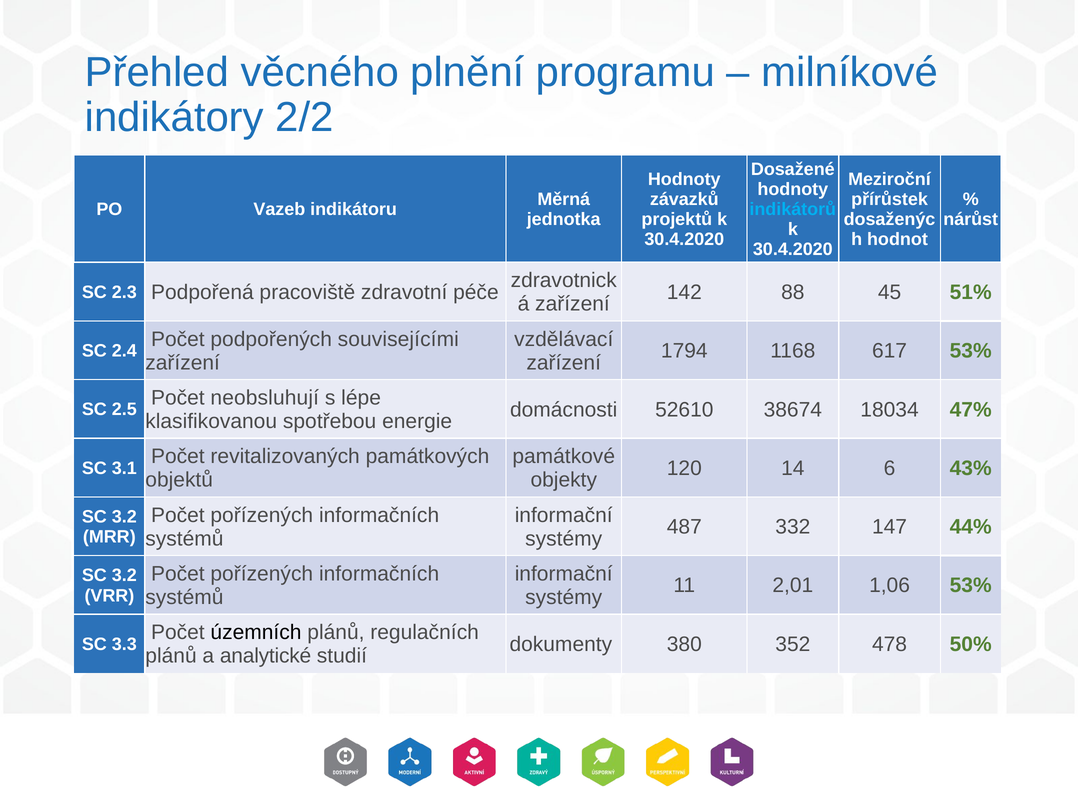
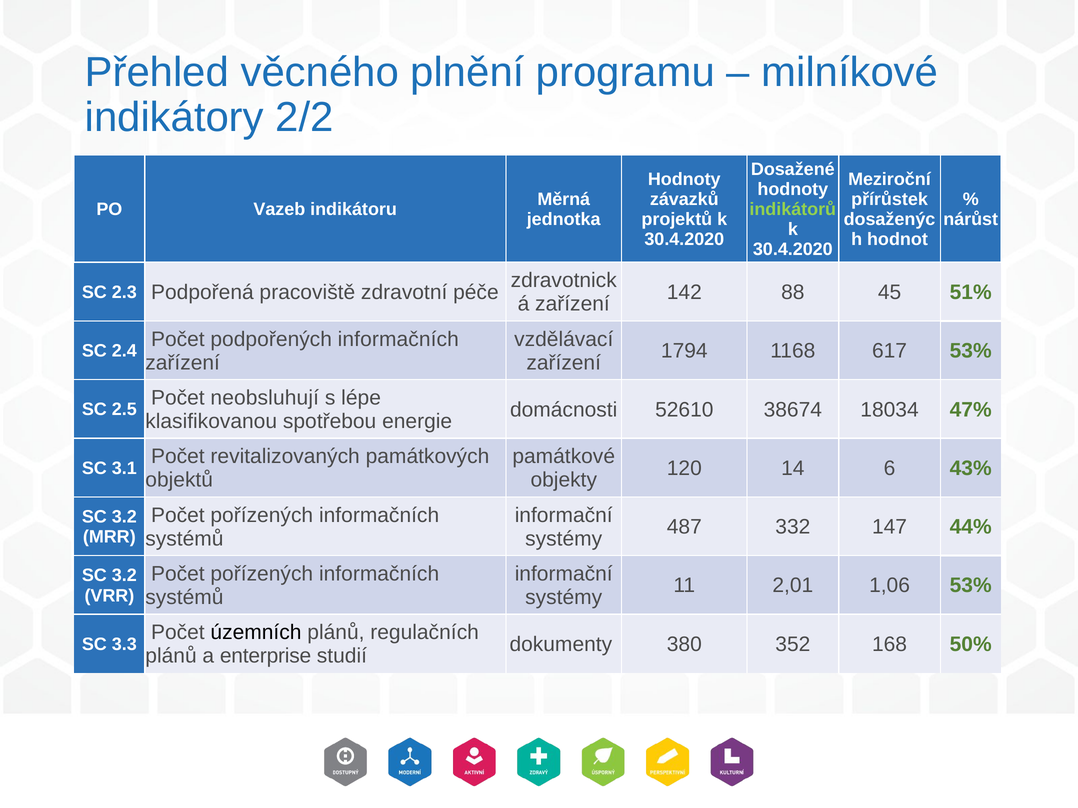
indikátorů colour: light blue -> light green
podpořených souvisejícími: souvisejícími -> informačních
478: 478 -> 168
analytické: analytické -> enterprise
